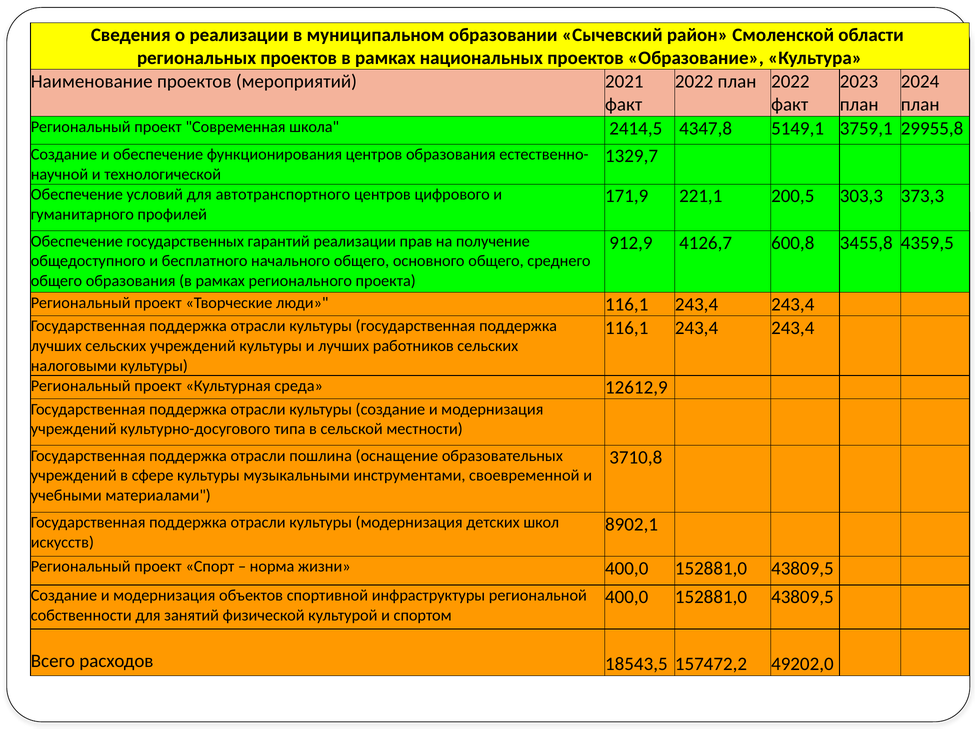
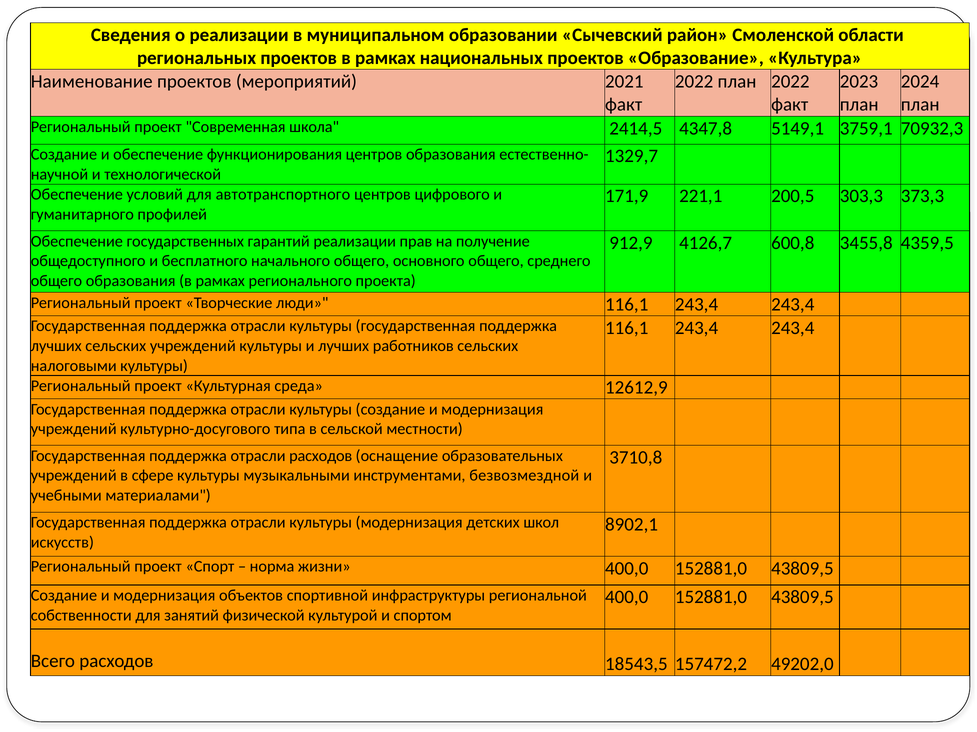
29955,8: 29955,8 -> 70932,3
отрасли пошлина: пошлина -> расходов
своевременной: своевременной -> безвозмездной
